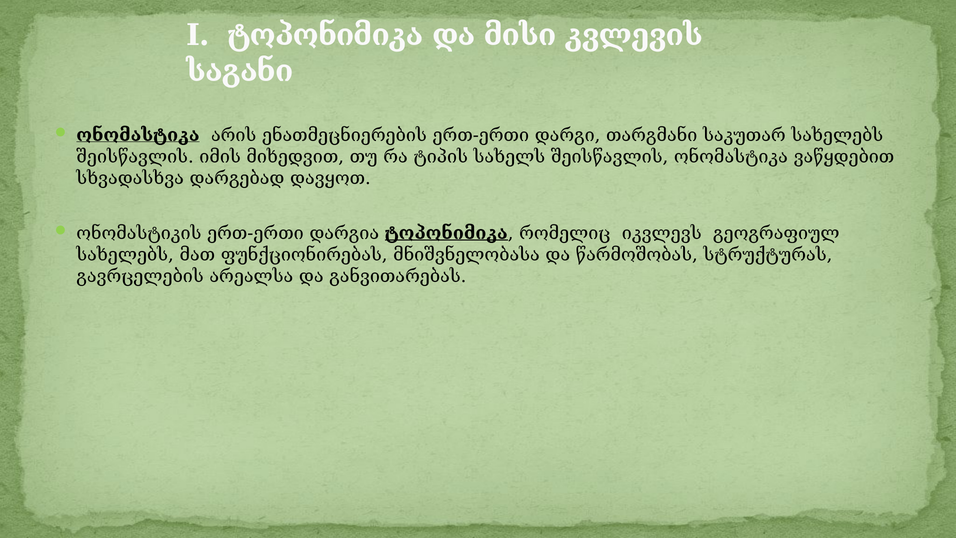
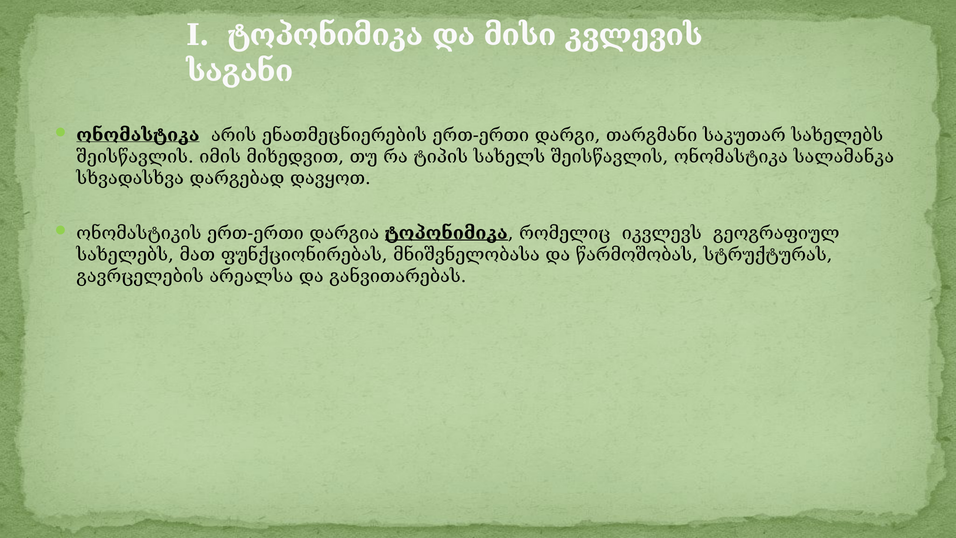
ვაწყდებით: ვაწყდებით -> სალამანკა
